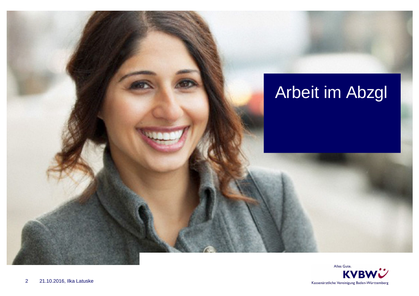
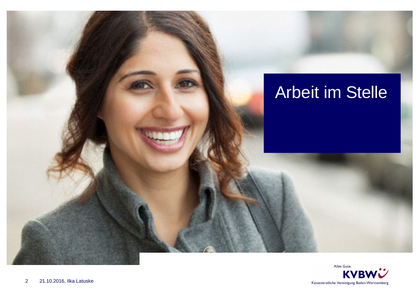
Abzgl: Abzgl -> Stelle
